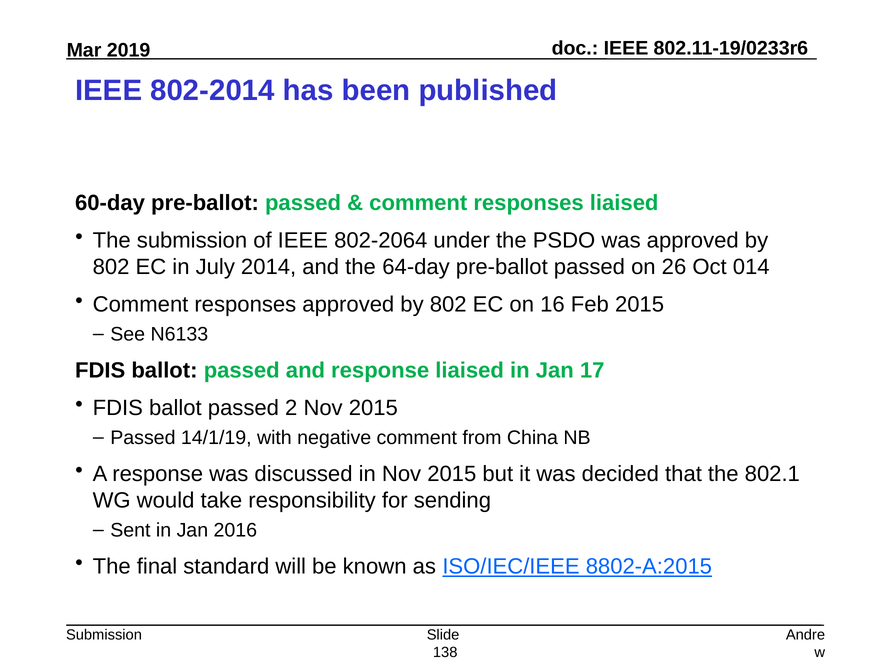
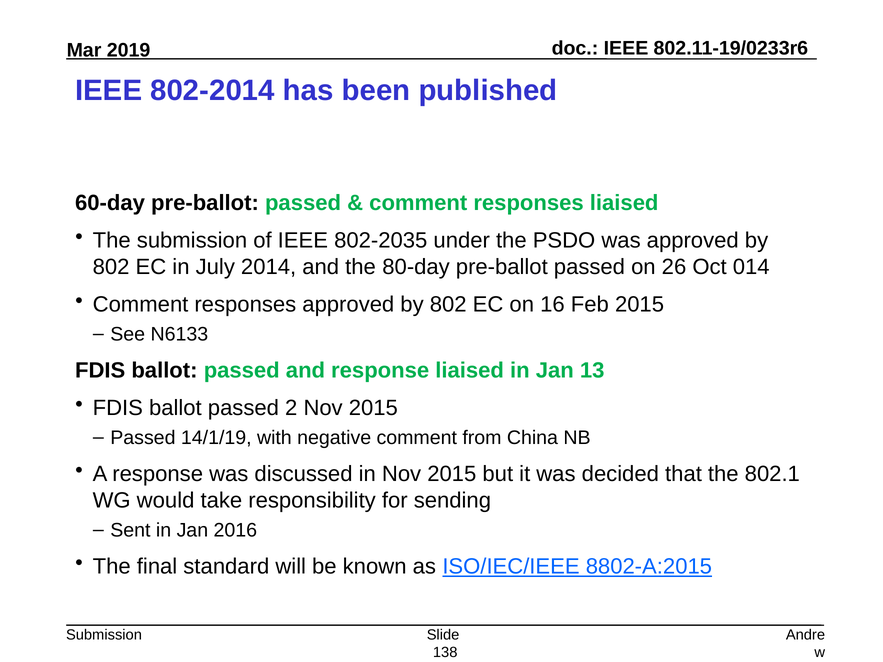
802-2064: 802-2064 -> 802-2035
64-day: 64-day -> 80-day
17: 17 -> 13
